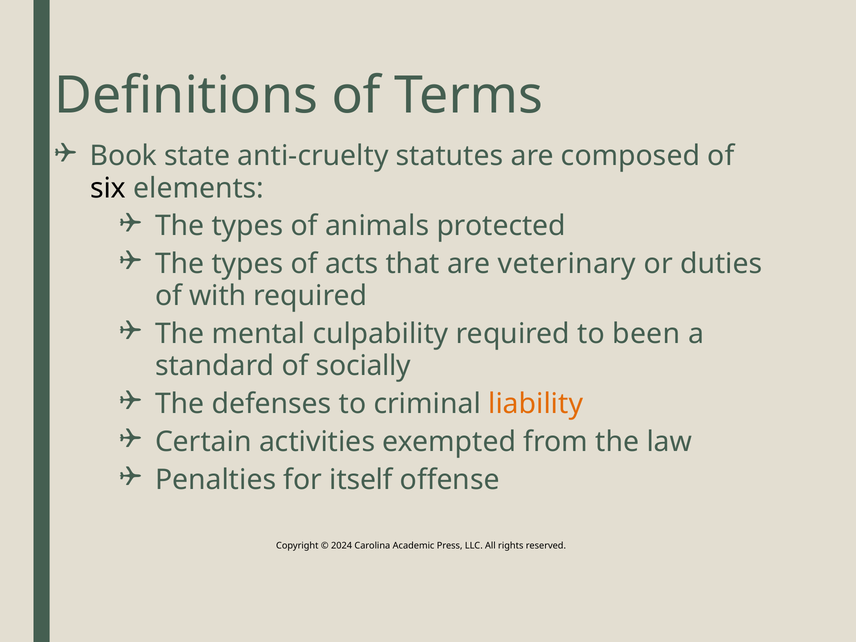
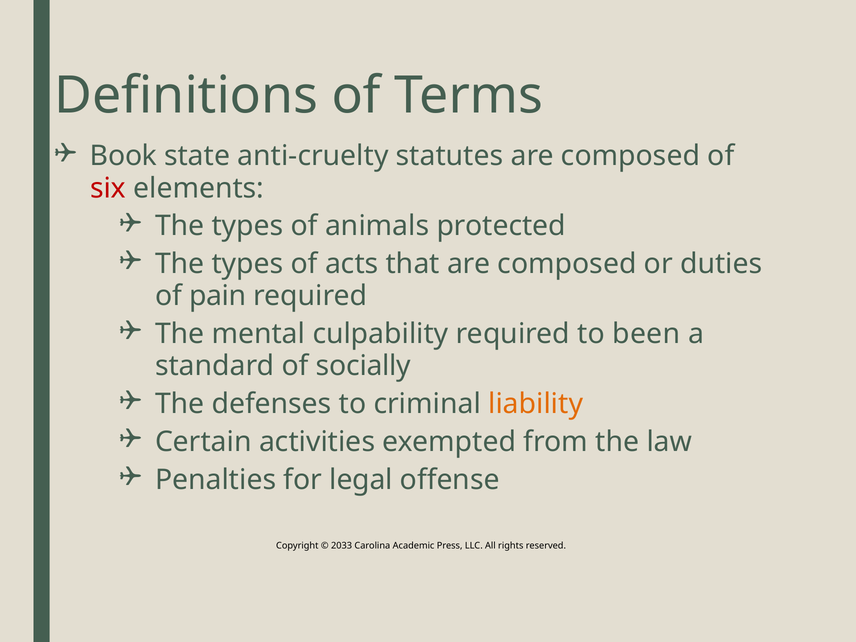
six colour: black -> red
that are veterinary: veterinary -> composed
with: with -> pain
itself: itself -> legal
2024: 2024 -> 2033
